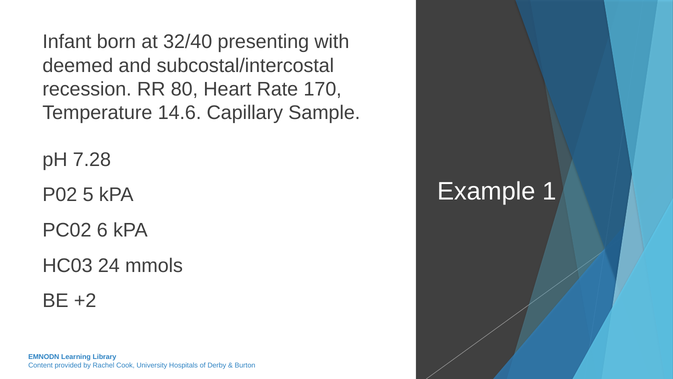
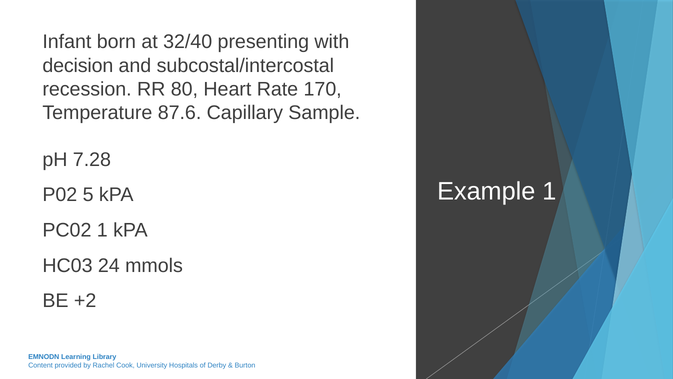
deemed: deemed -> decision
14.6: 14.6 -> 87.6
PC02 6: 6 -> 1
